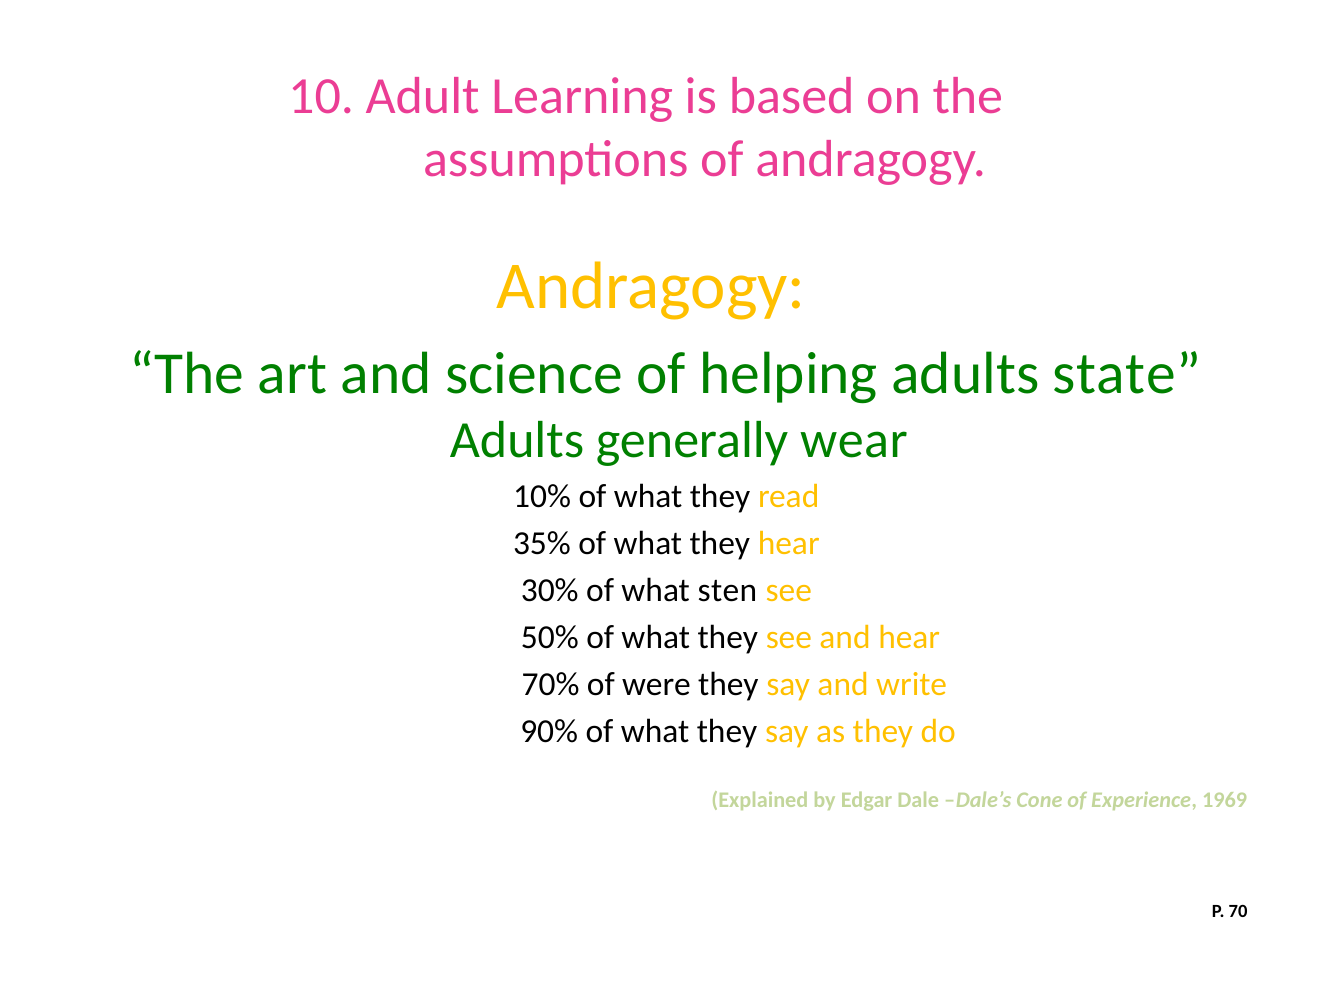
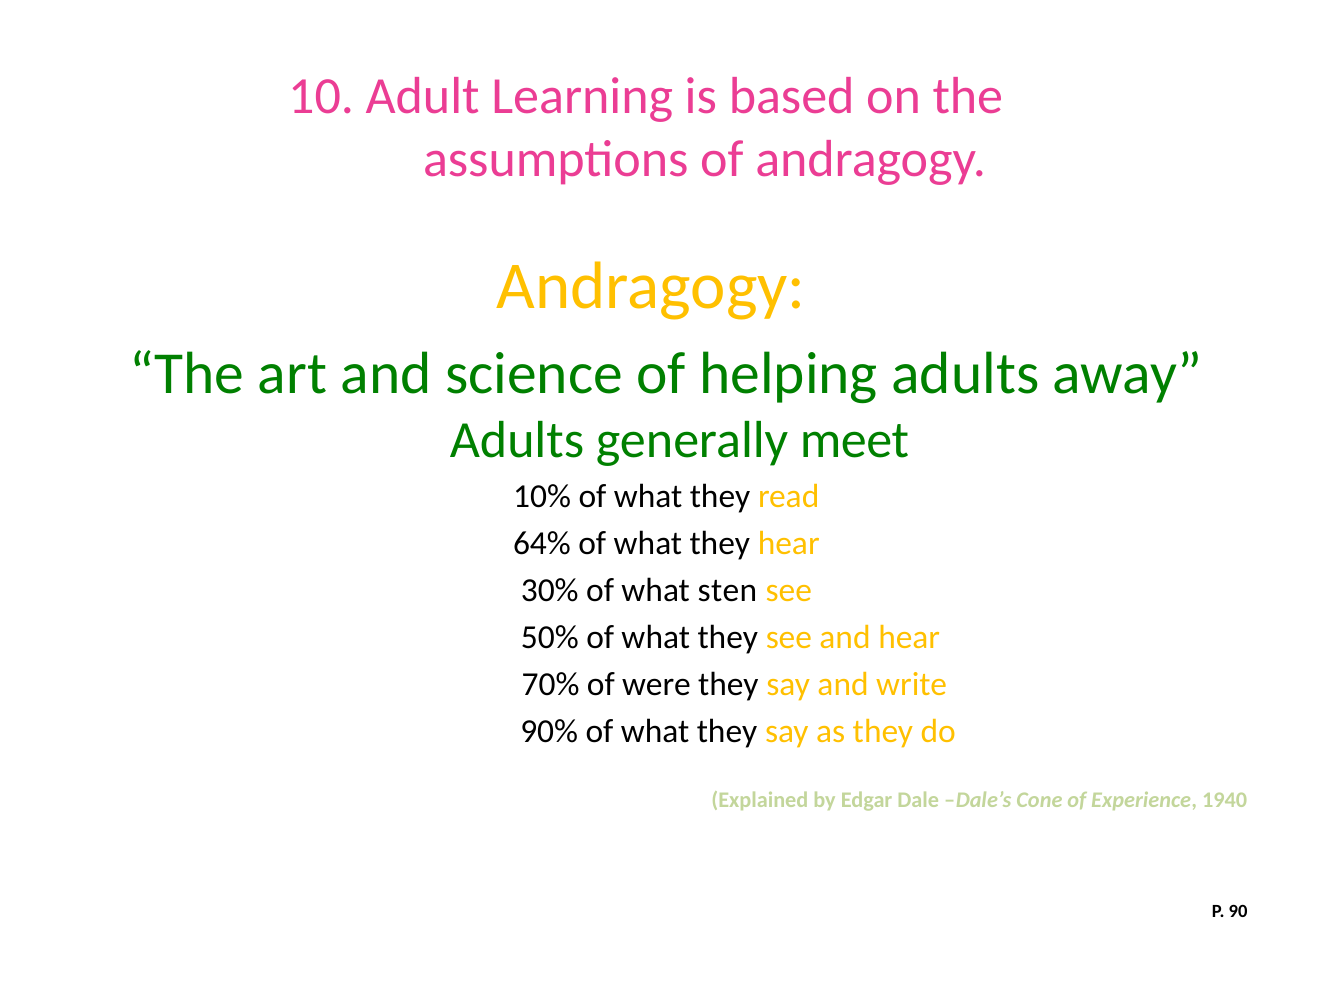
state: state -> away
wear: wear -> meet
35%: 35% -> 64%
1969: 1969 -> 1940
70: 70 -> 90
